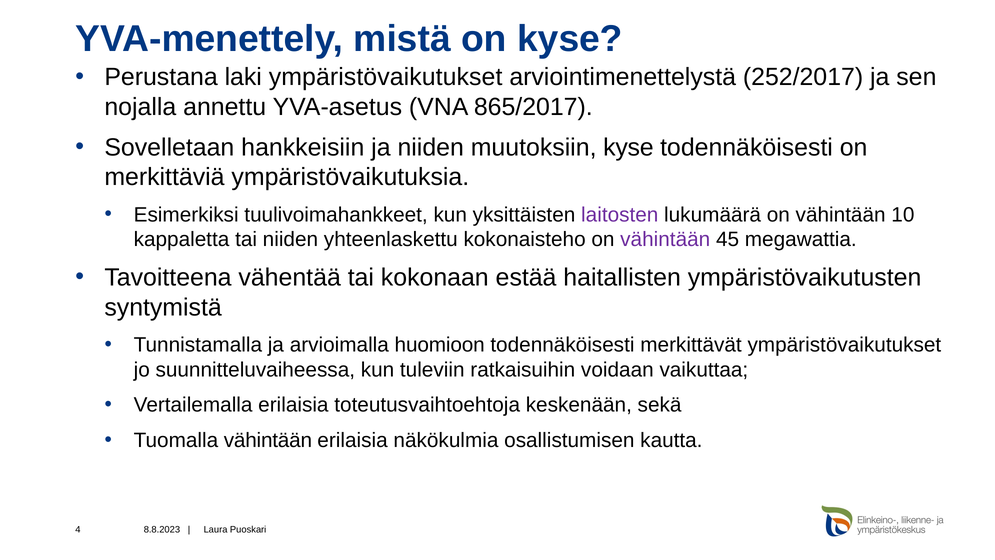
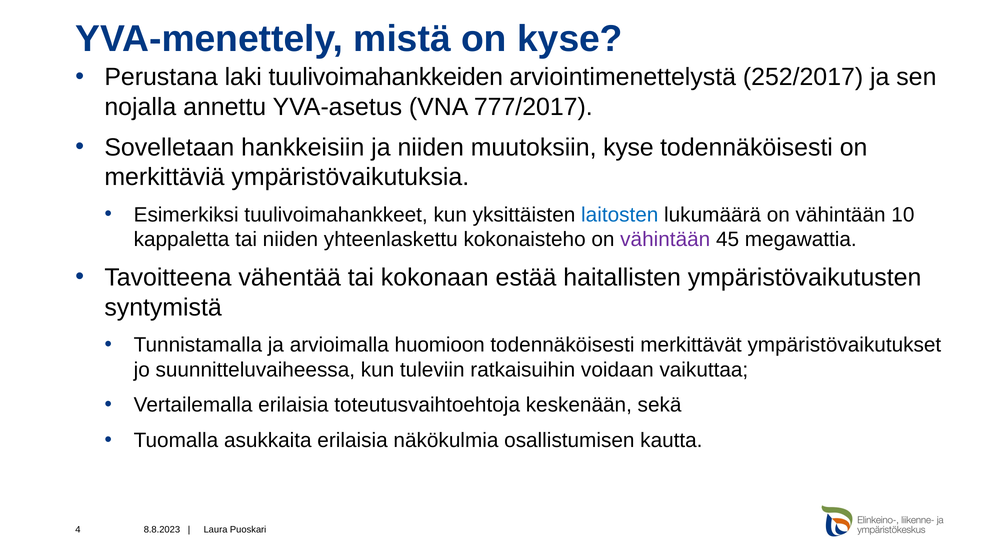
laki ympäristövaikutukset: ympäristövaikutukset -> tuulivoimahankkeiden
865/2017: 865/2017 -> 777/2017
laitosten colour: purple -> blue
Tuomalla vähintään: vähintään -> asukkaita
